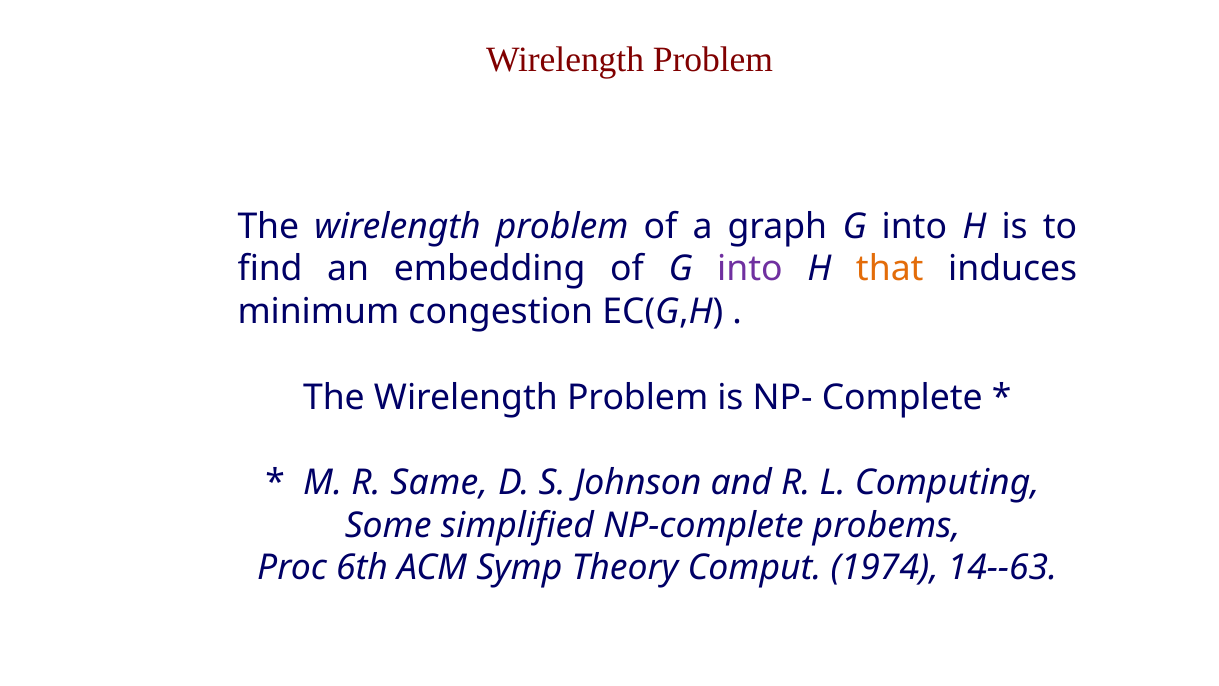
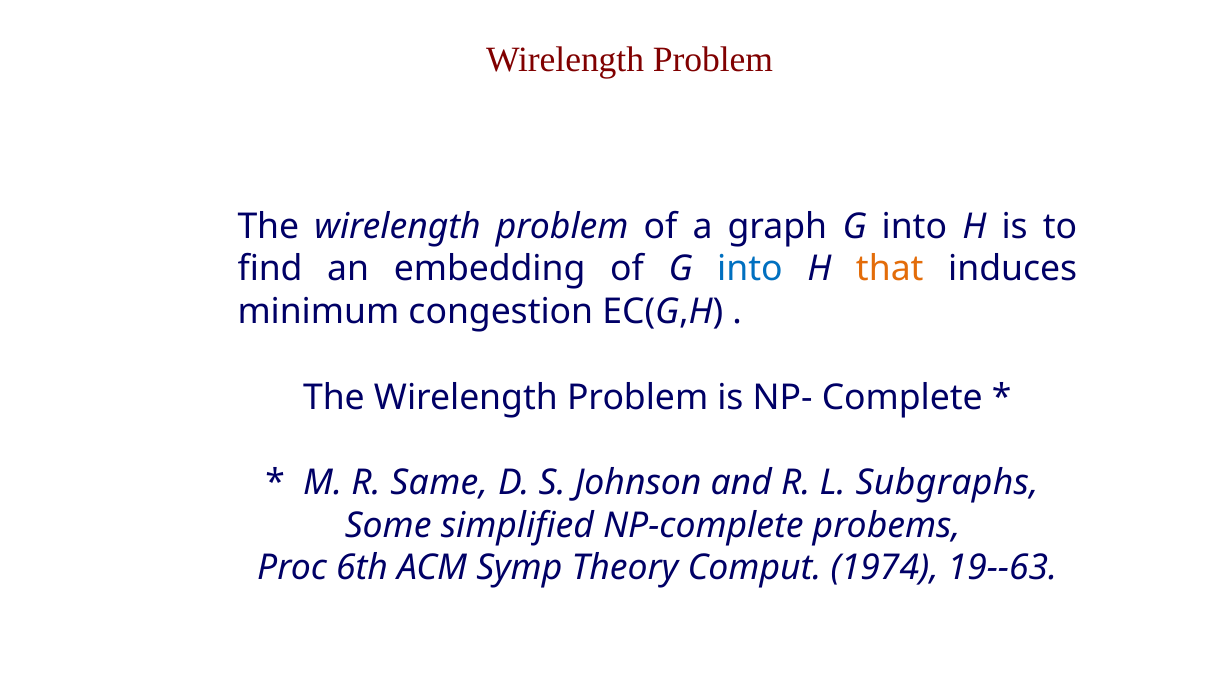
into at (750, 269) colour: purple -> blue
Computing: Computing -> Subgraphs
14--63: 14--63 -> 19--63
